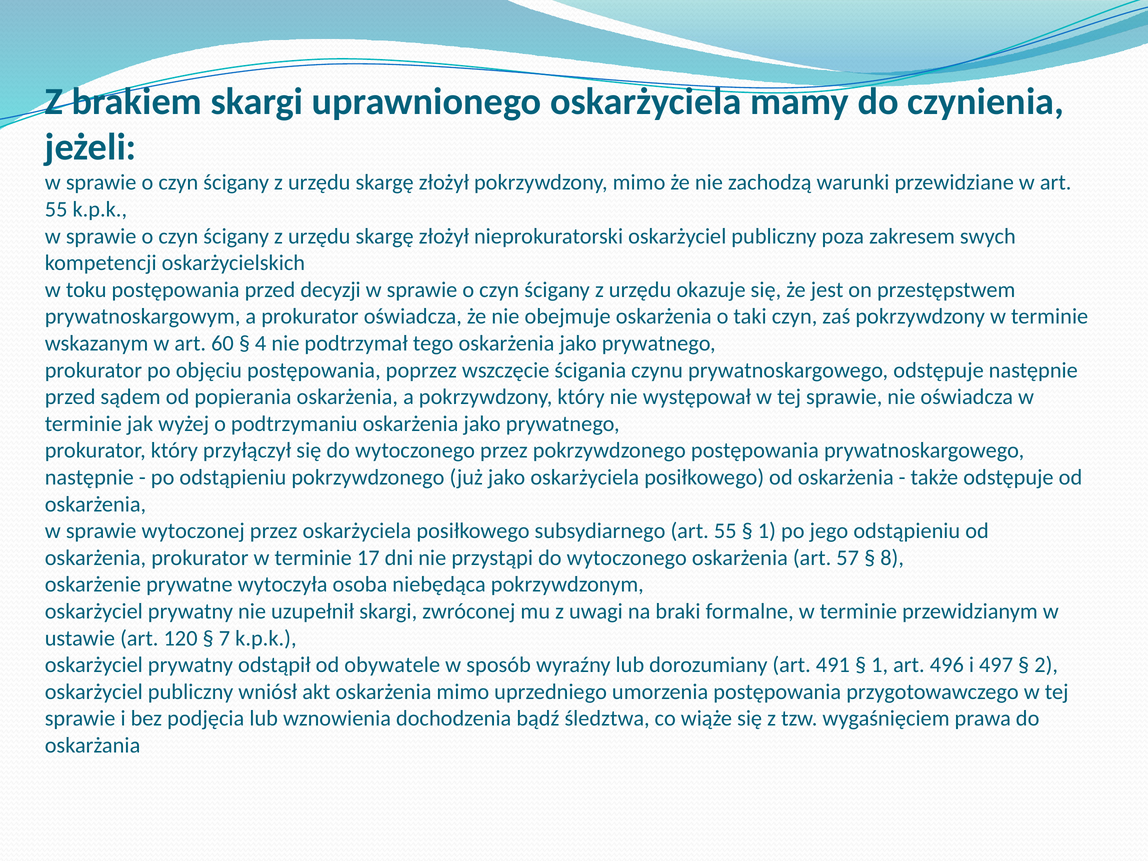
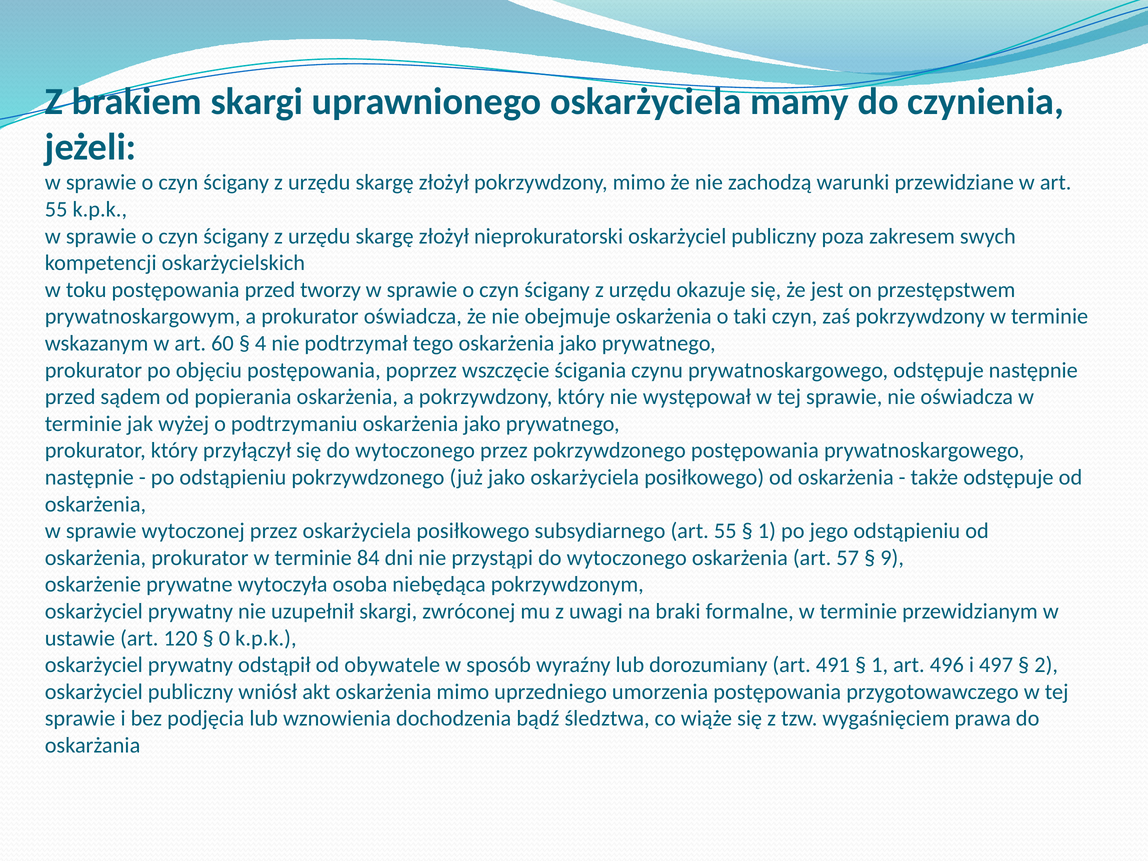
decyzji: decyzji -> tworzy
17: 17 -> 84
8: 8 -> 9
7: 7 -> 0
